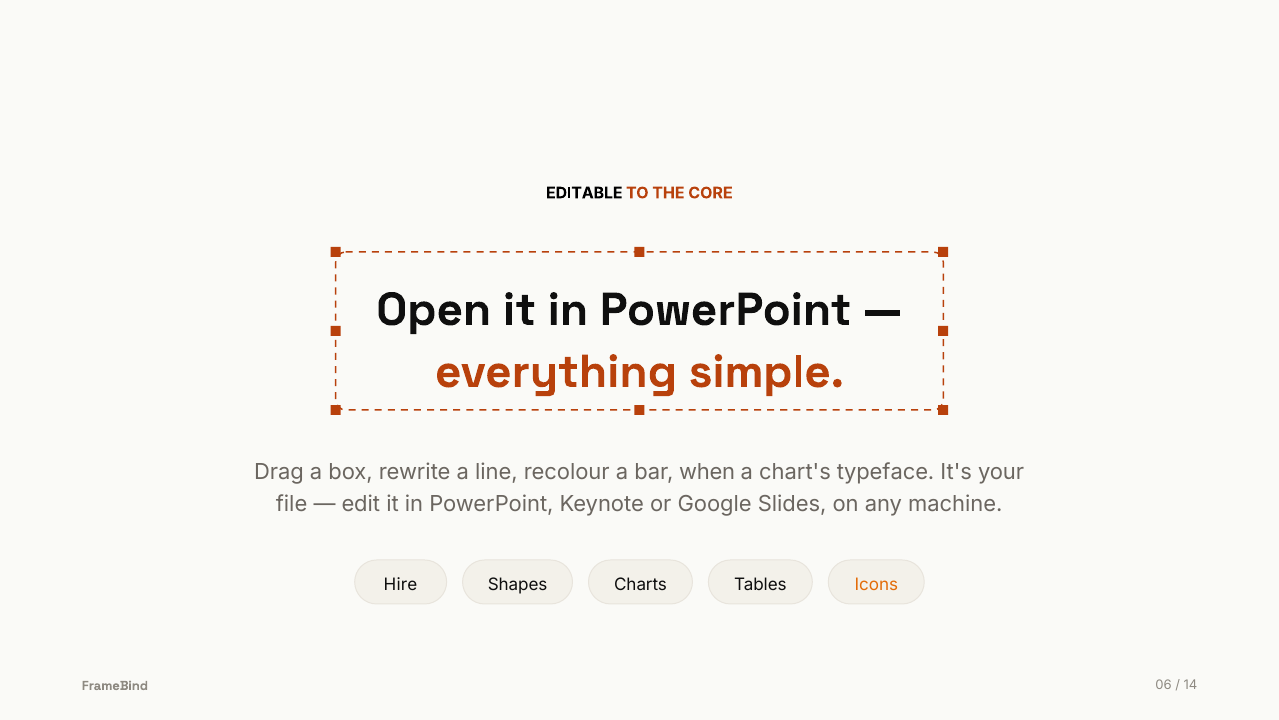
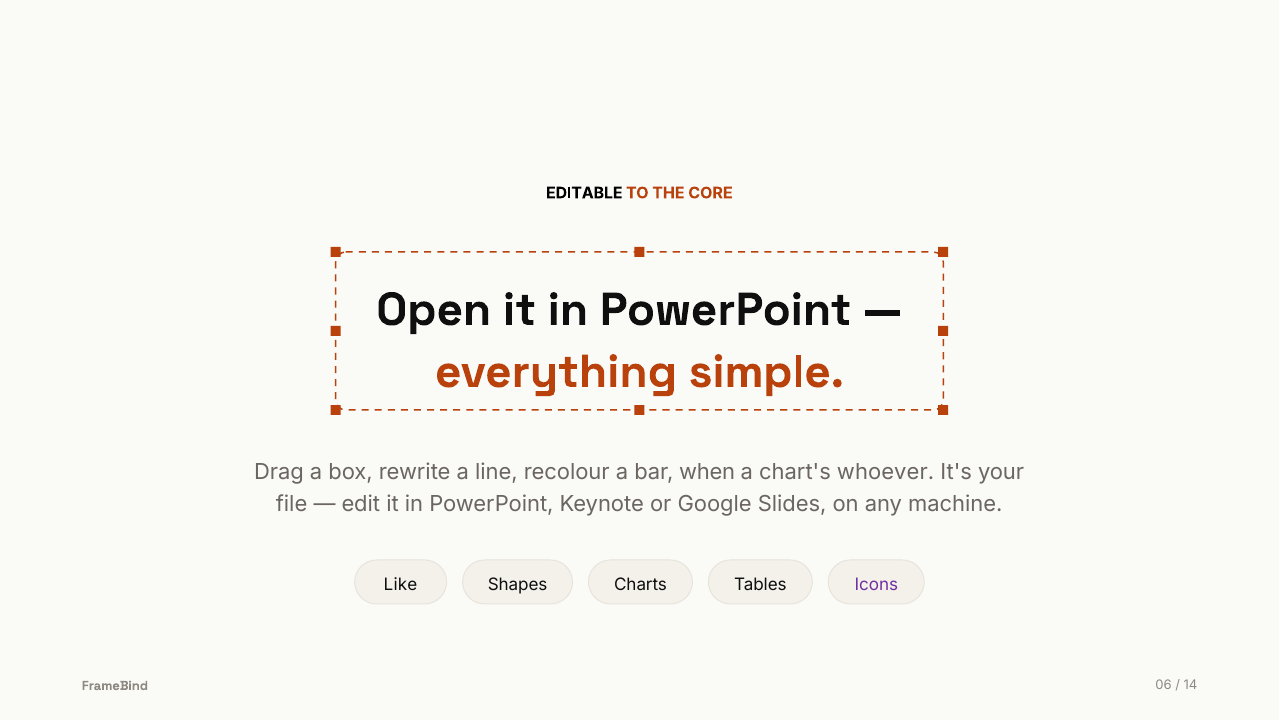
typeface: typeface -> whoever
Hire: Hire -> Like
Icons colour: orange -> purple
